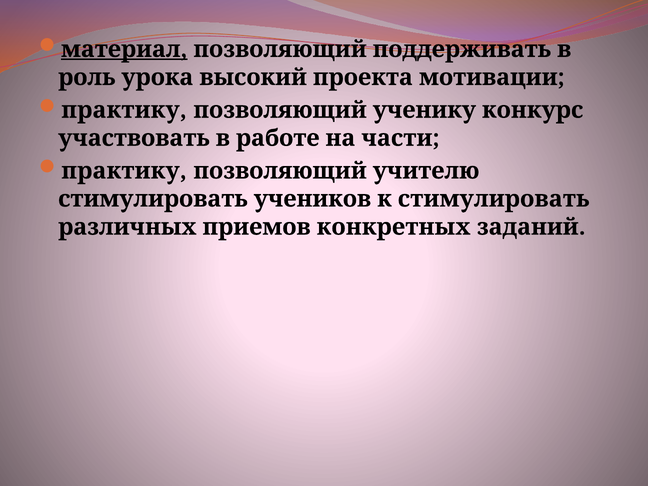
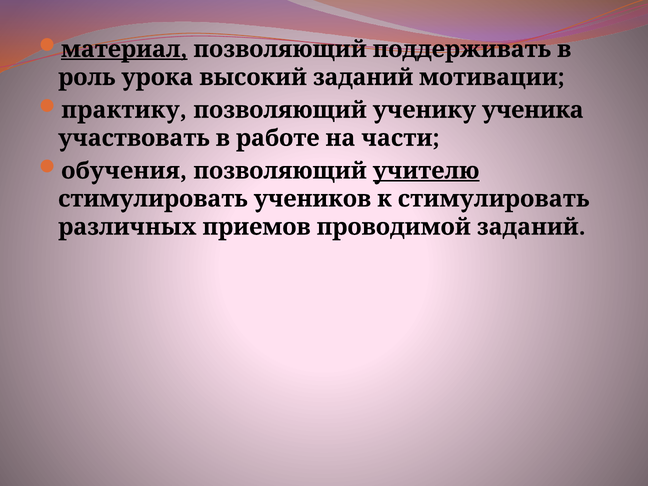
высокий проекта: проекта -> заданий
конкурс: конкурс -> ученика
практику at (124, 171): практику -> обучения
учителю underline: none -> present
конкретных: конкретных -> проводимой
